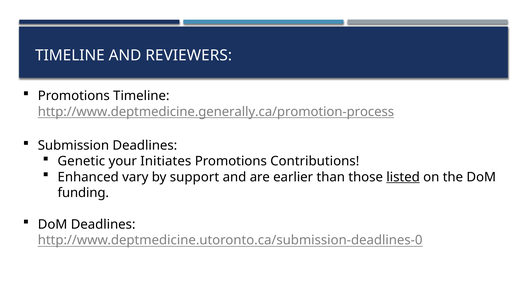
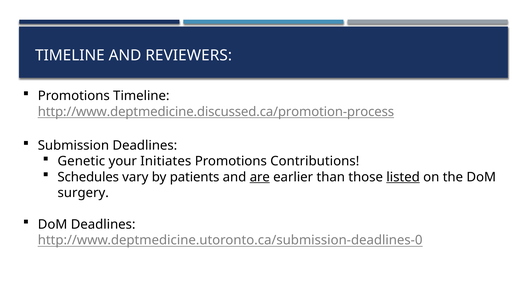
http://www.deptmedicine.generally.ca/promotion-process: http://www.deptmedicine.generally.ca/promotion-process -> http://www.deptmedicine.discussed.ca/promotion-process
Enhanced: Enhanced -> Schedules
support: support -> patients
are underline: none -> present
funding: funding -> surgery
